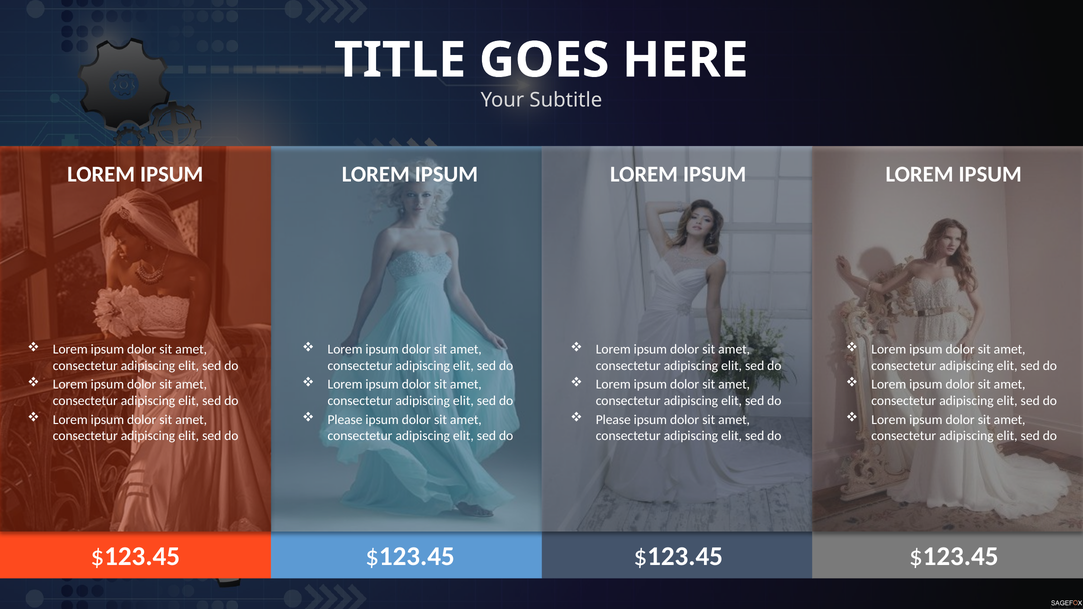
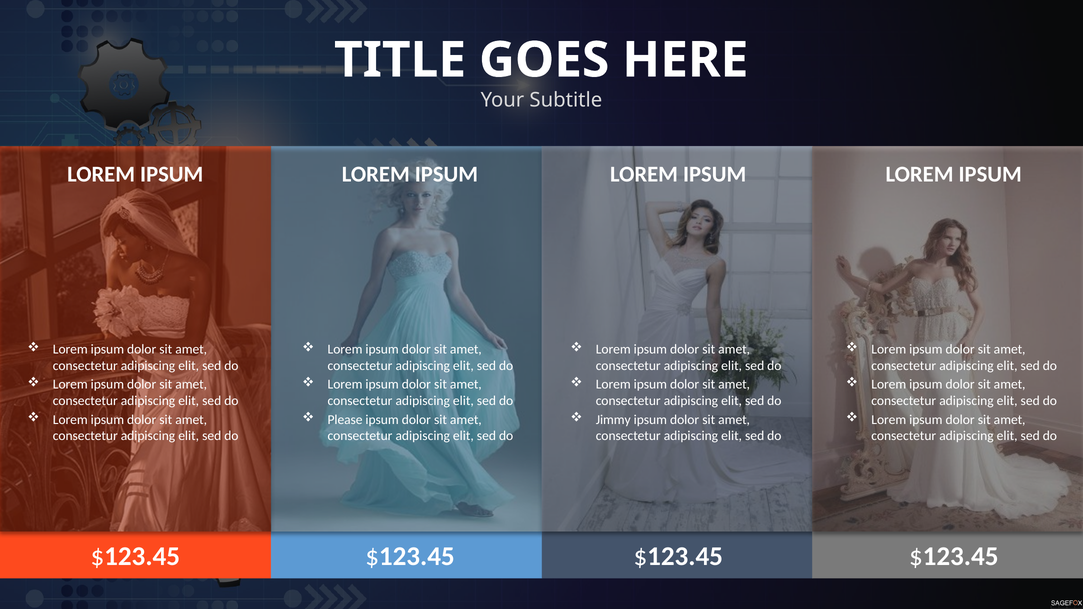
Please at (613, 420): Please -> Jimmy
